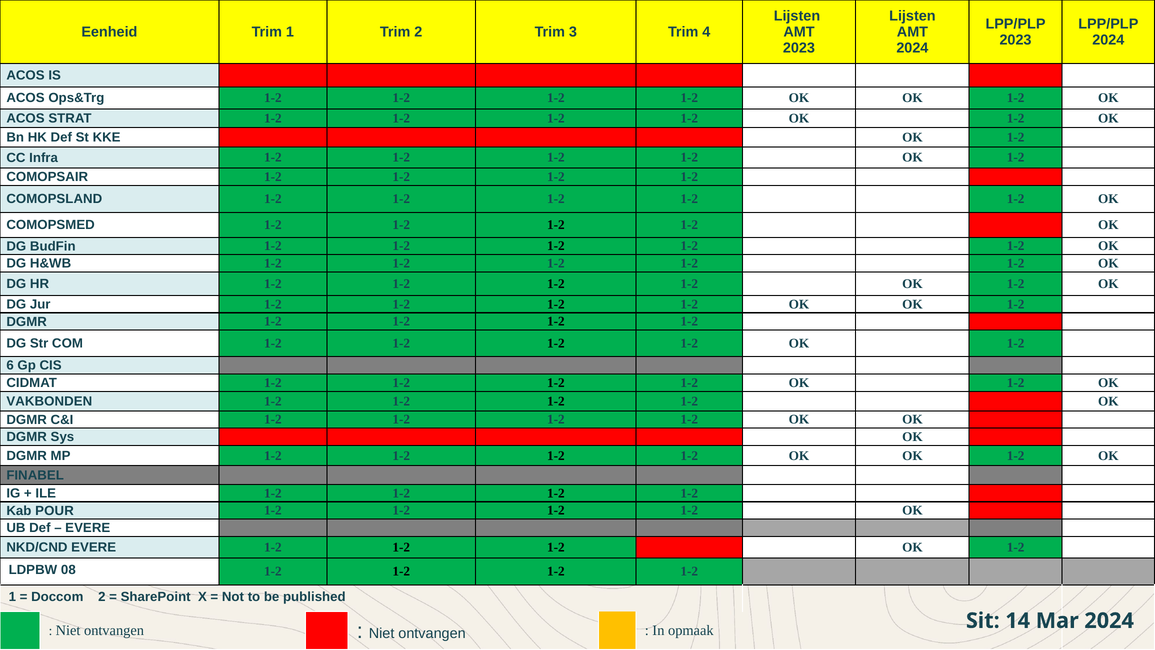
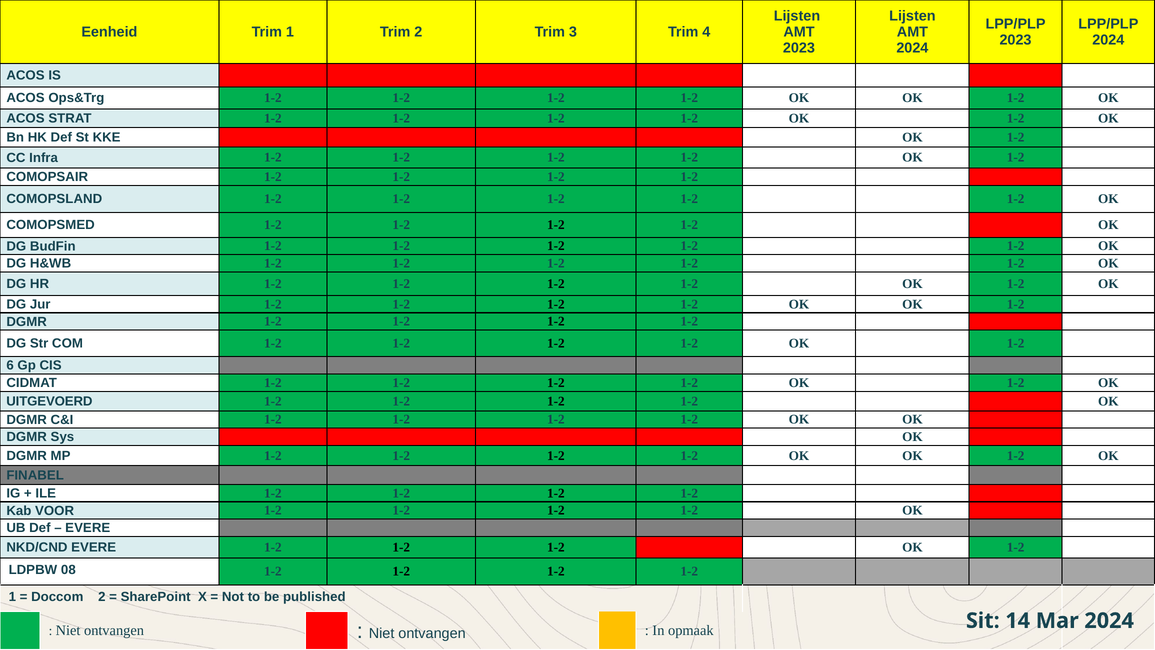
VAKBONDEN: VAKBONDEN -> UITGEVOERD
POUR: POUR -> VOOR
